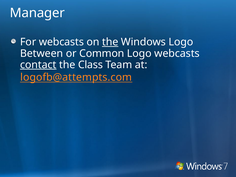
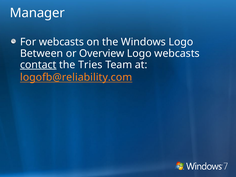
the at (110, 42) underline: present -> none
Common: Common -> Overview
Class: Class -> Tries
logofb@attempts.com: logofb@attempts.com -> logofb@reliability.com
